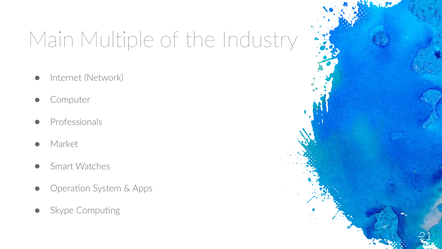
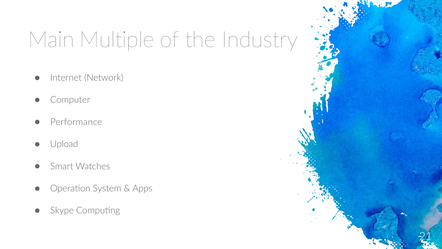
Professionals: Professionals -> Performance
Market: Market -> Upload
